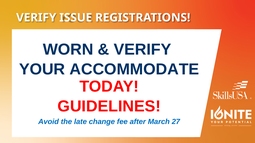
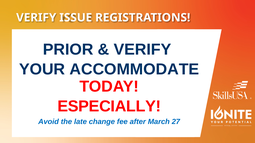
WORN: WORN -> PRIOR
GUIDELINES: GUIDELINES -> ESPECIALLY
